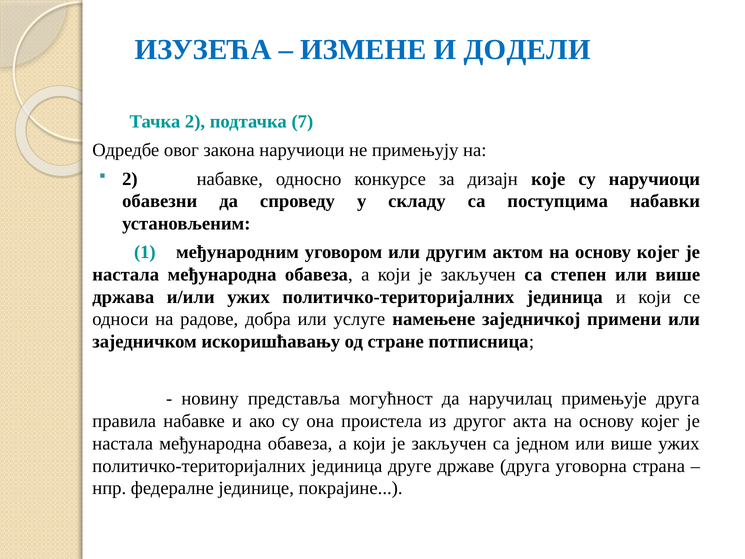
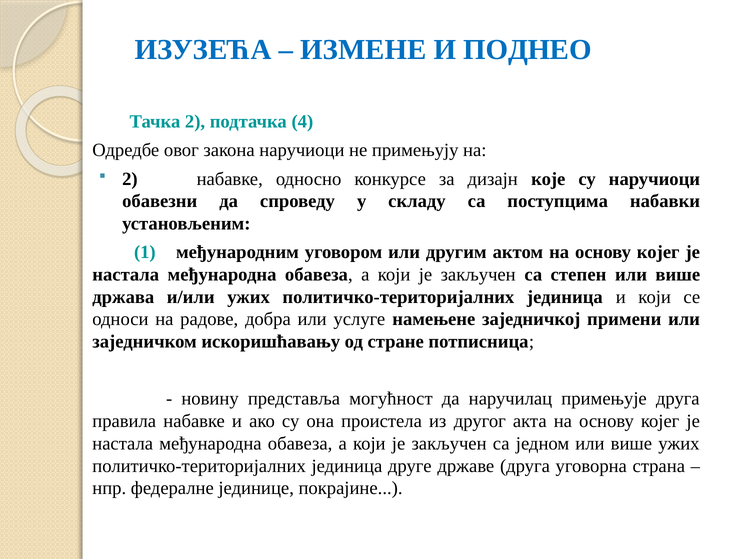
ДОДЕЛИ: ДОДЕЛИ -> ПОДНЕО
7: 7 -> 4
